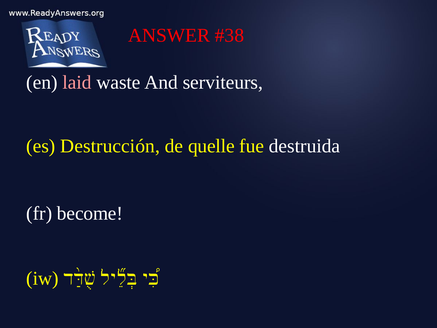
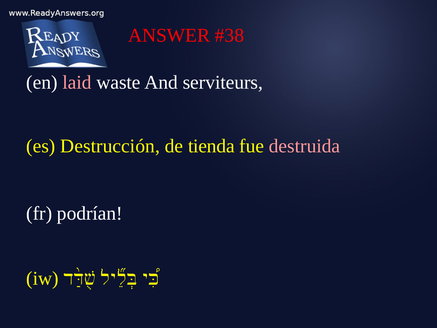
quelle: quelle -> tienda
destruida colour: white -> pink
become: become -> podrían
